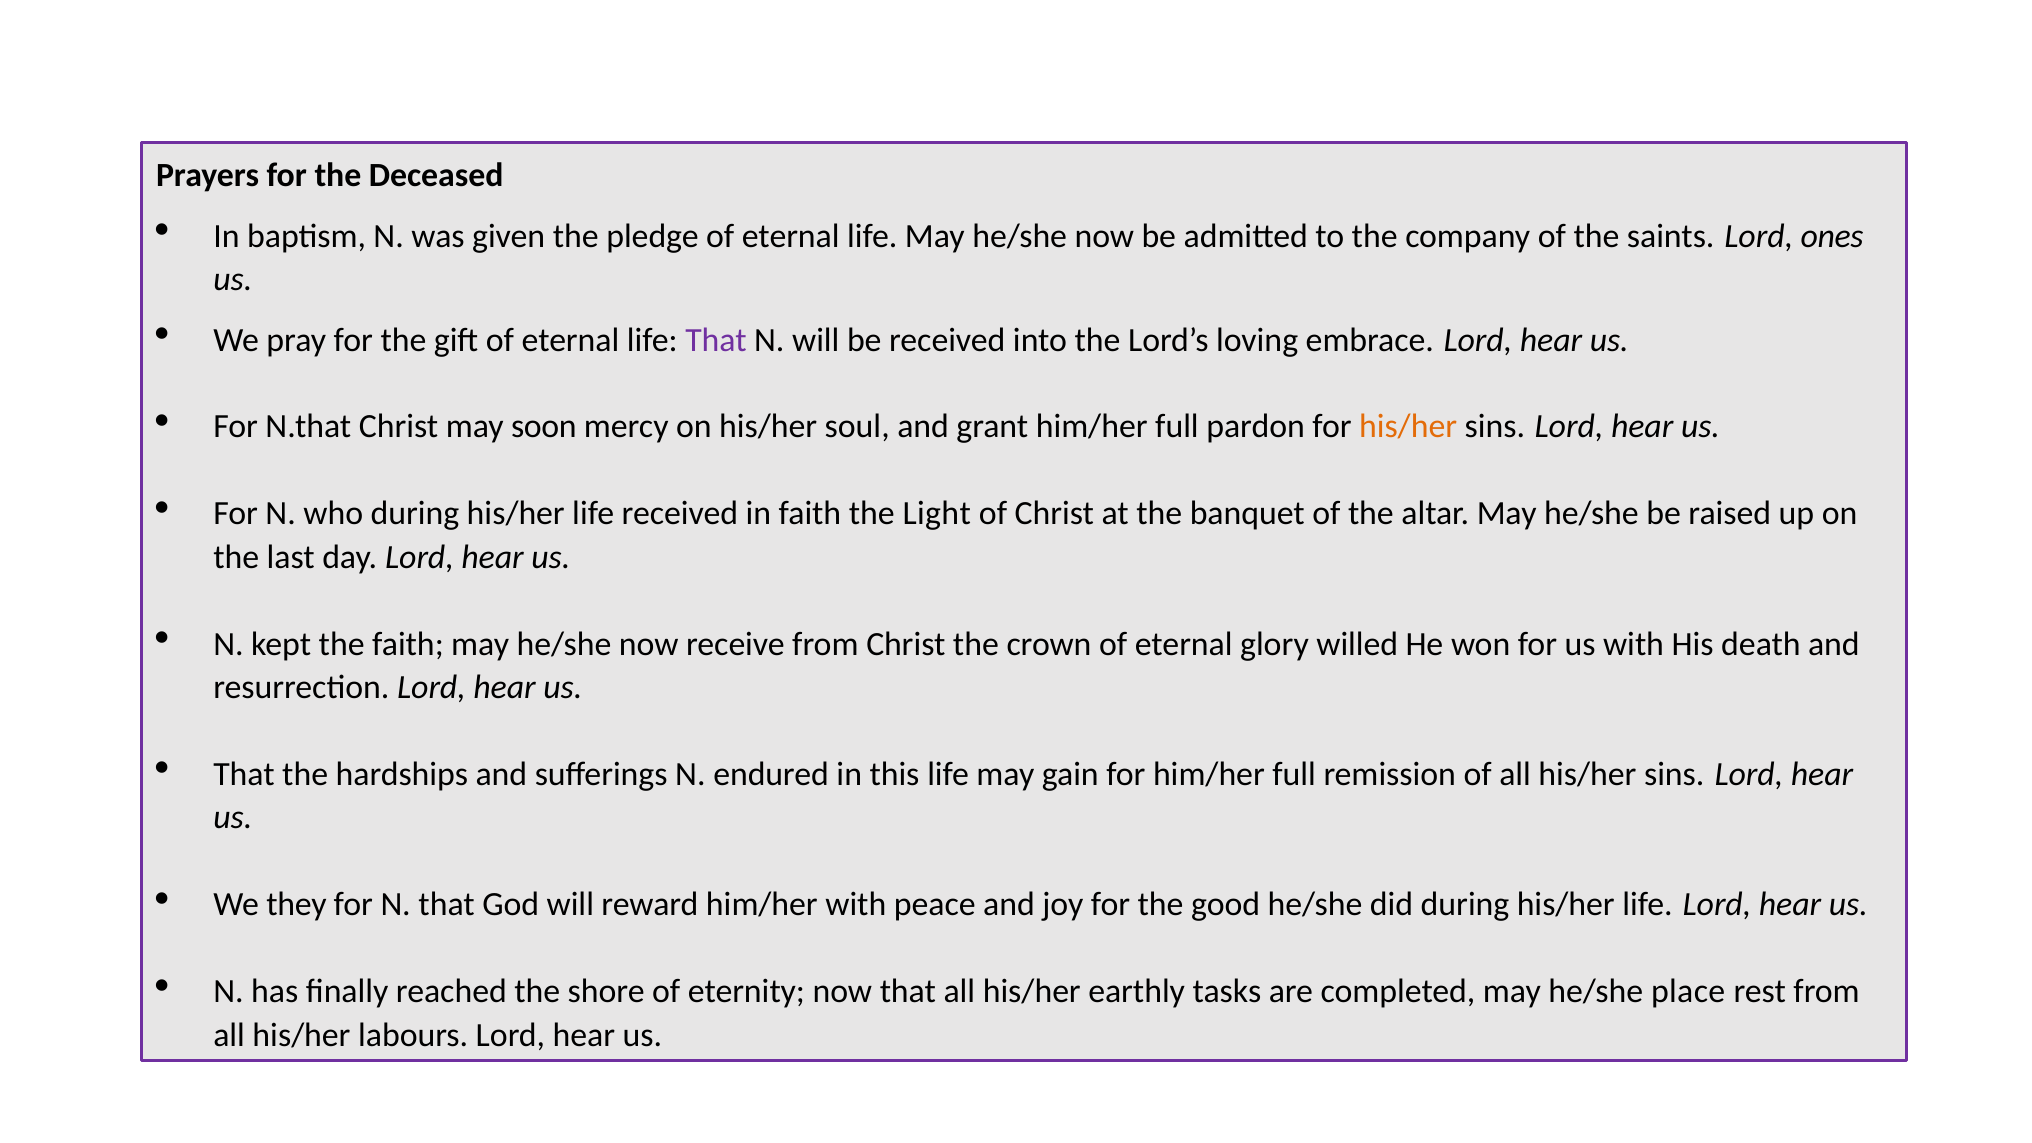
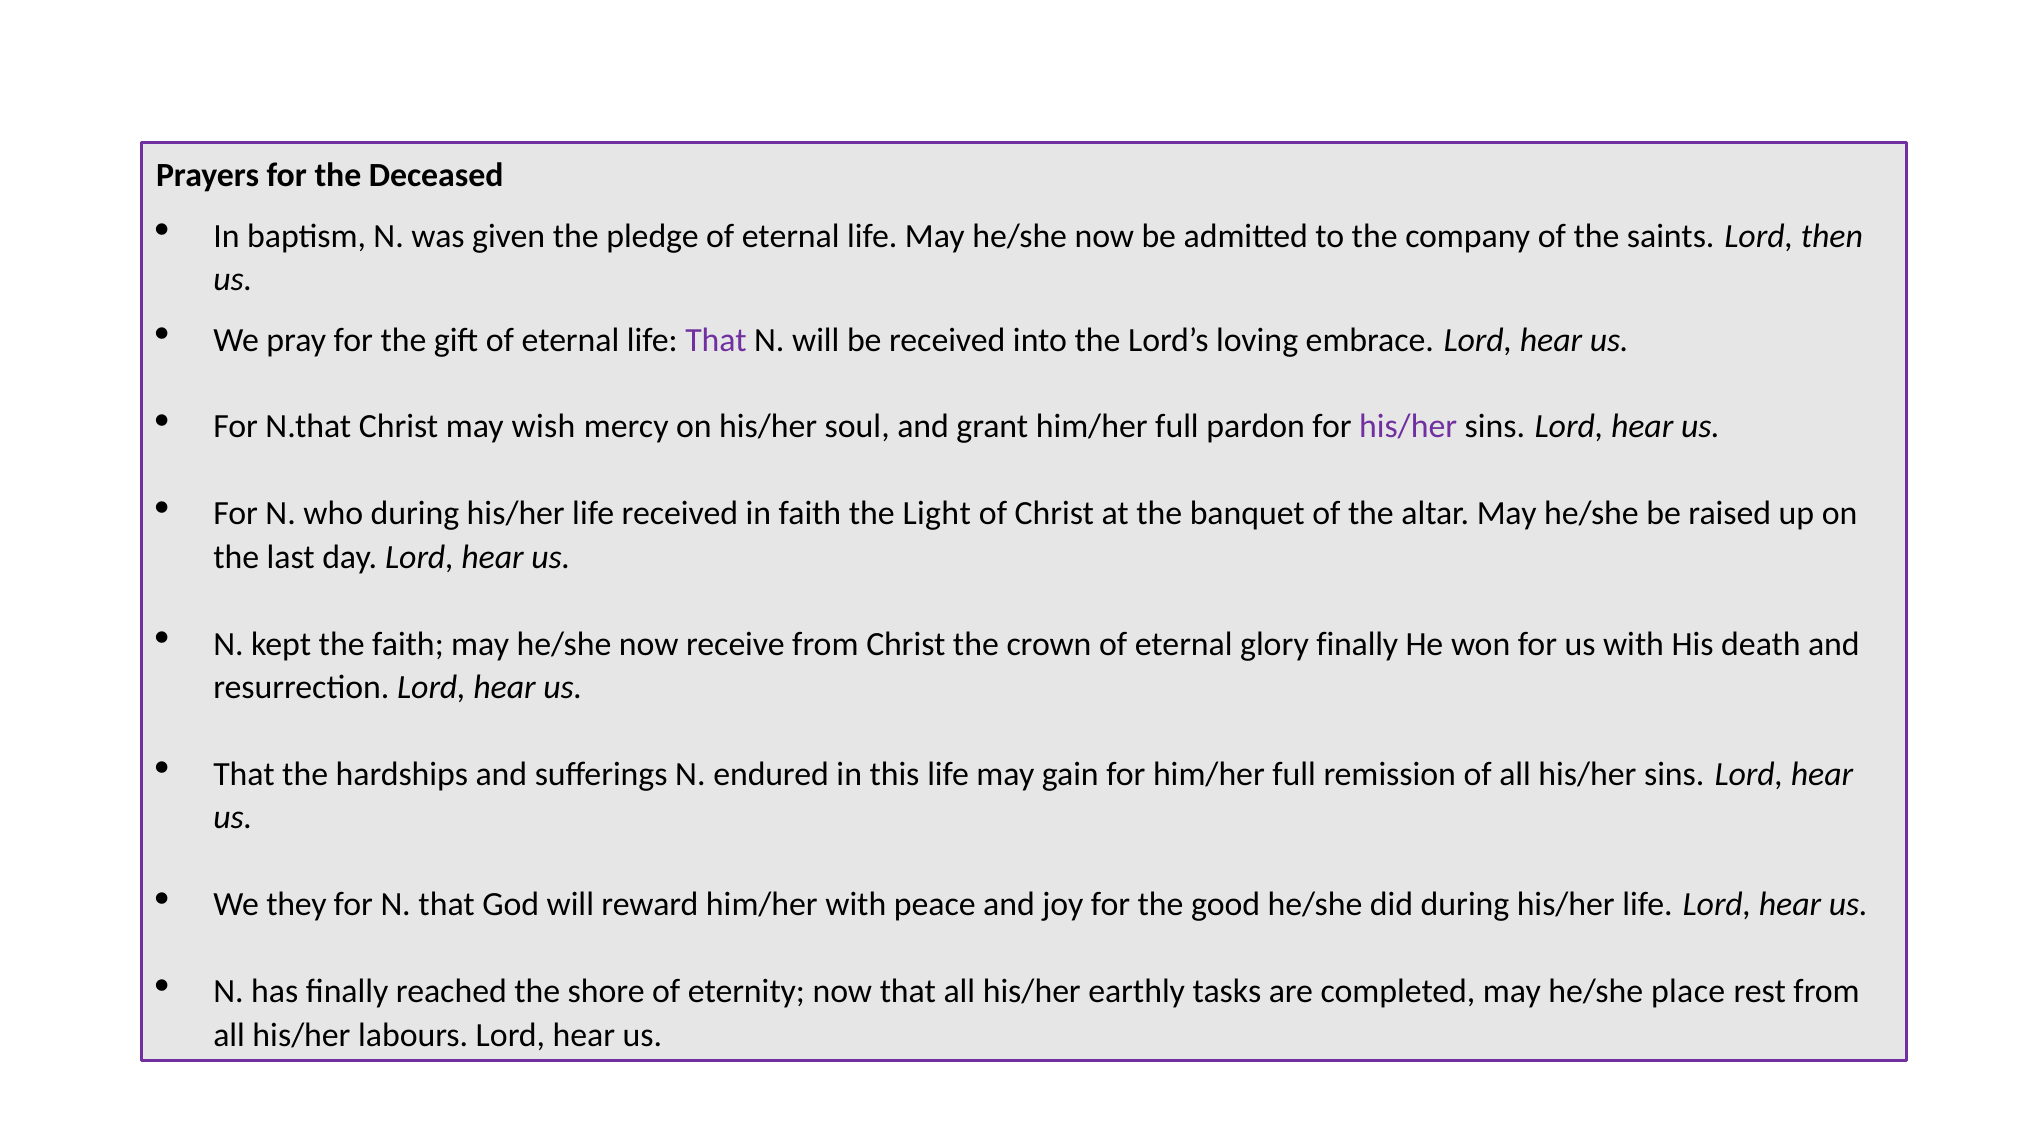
ones: ones -> then
soon: soon -> wish
his/her at (1408, 427) colour: orange -> purple
glory willed: willed -> finally
